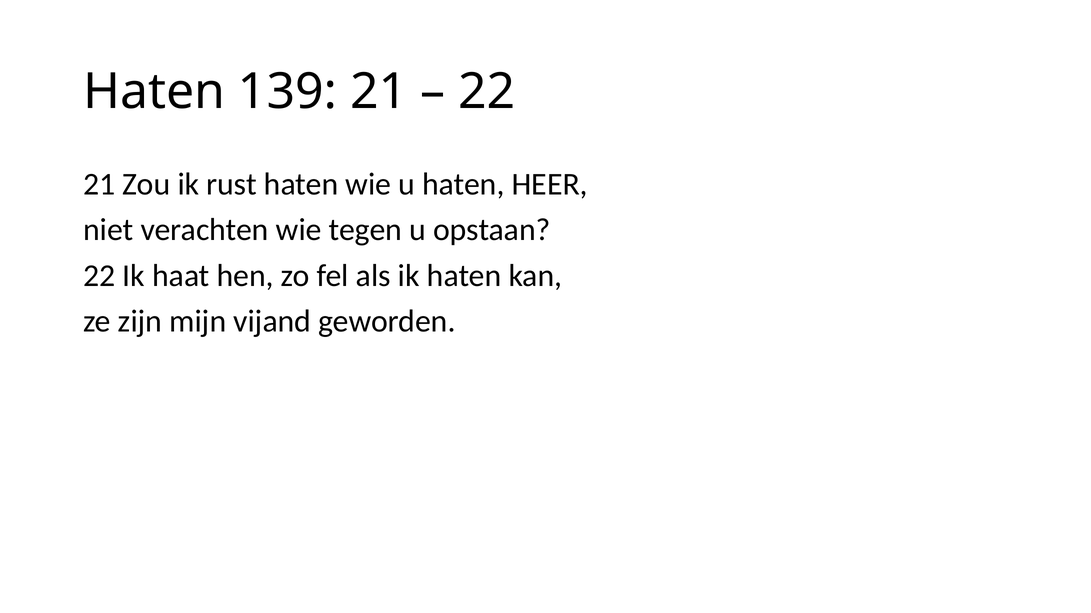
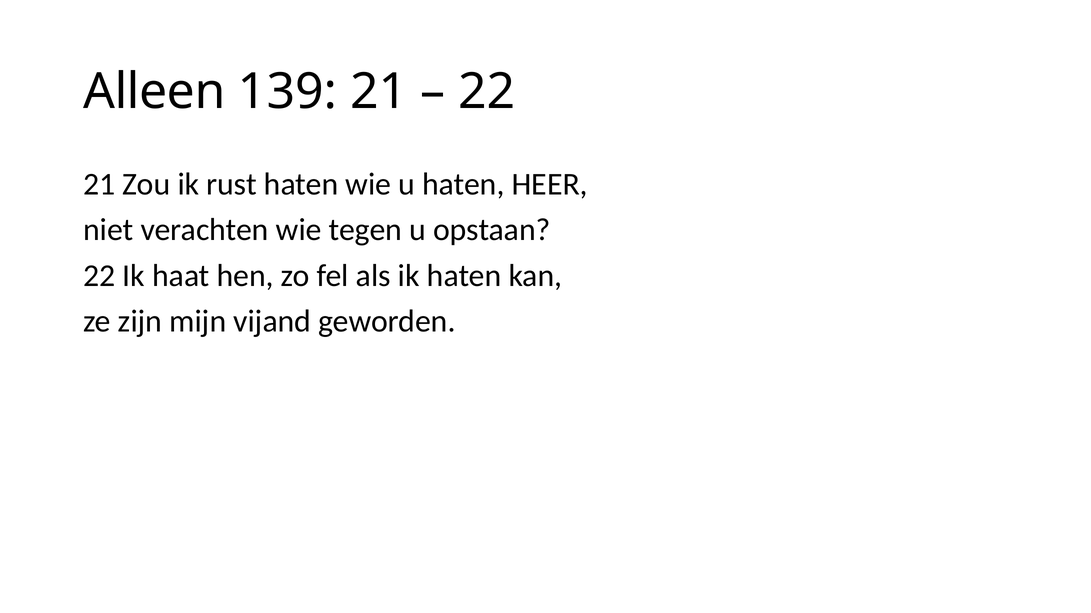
Haten at (154, 92): Haten -> Alleen
